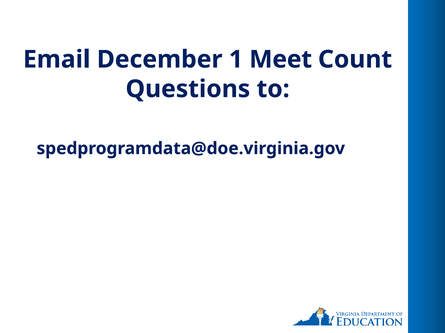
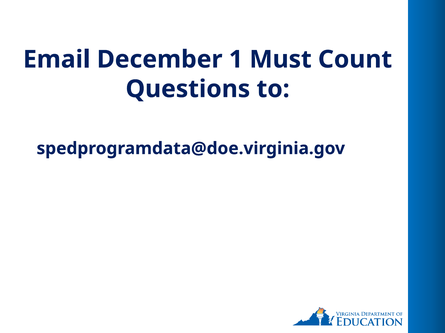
Meet: Meet -> Must
